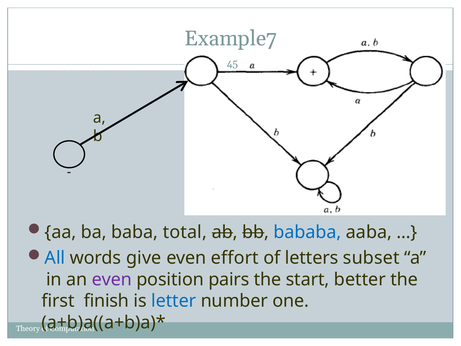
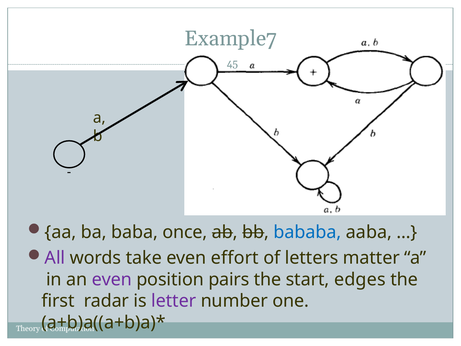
total: total -> once
All colour: blue -> purple
give: give -> take
subset: subset -> matter
better: better -> edges
finish: finish -> radar
letter colour: blue -> purple
